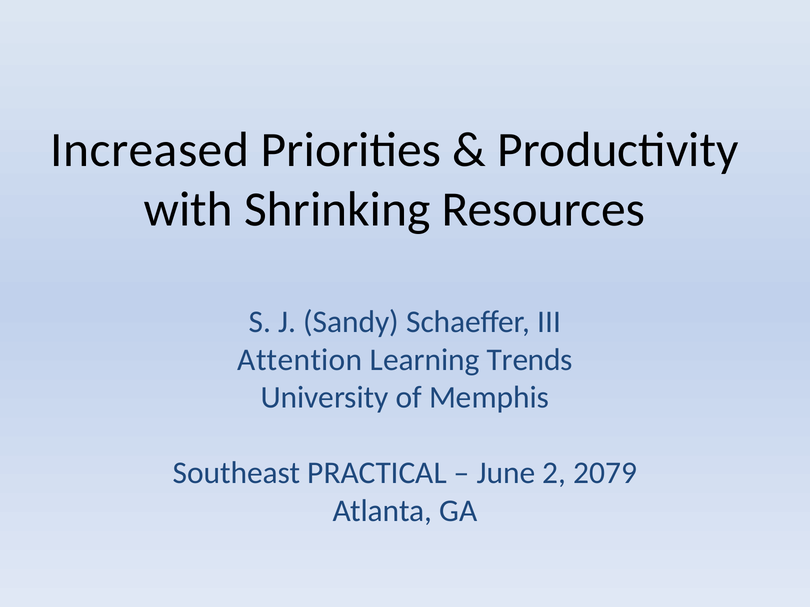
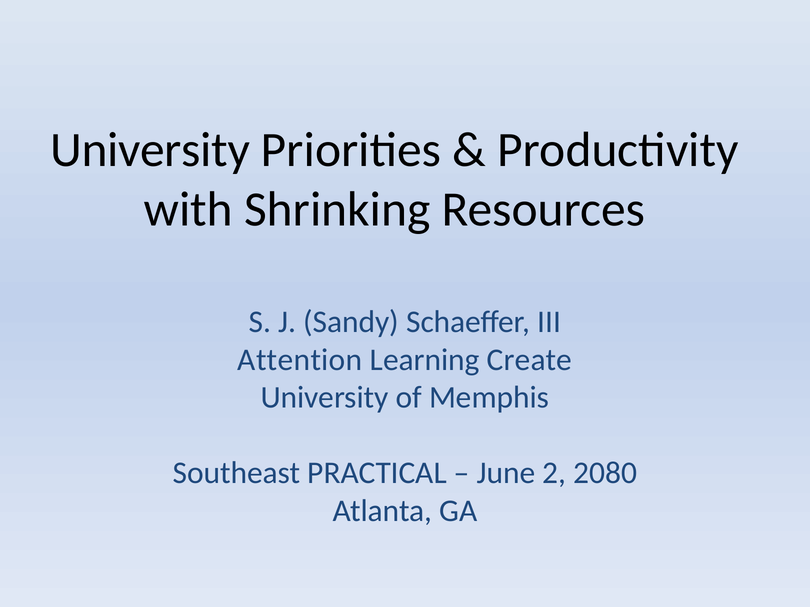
Increased at (150, 150): Increased -> University
Trends: Trends -> Create
2079: 2079 -> 2080
